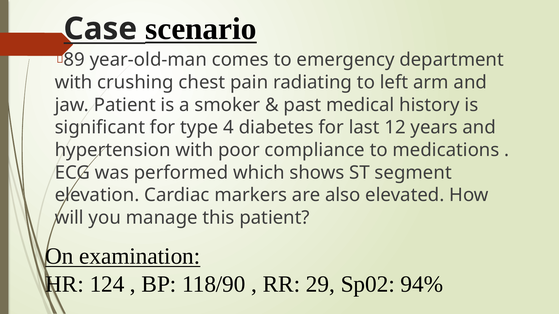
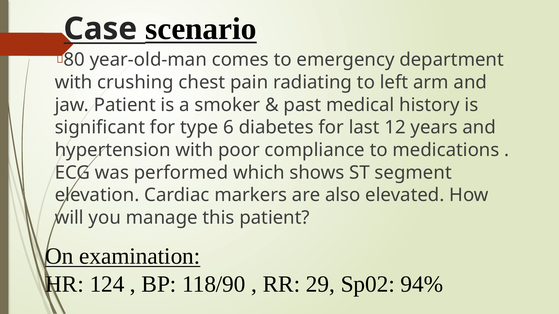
89: 89 -> 80
4: 4 -> 6
